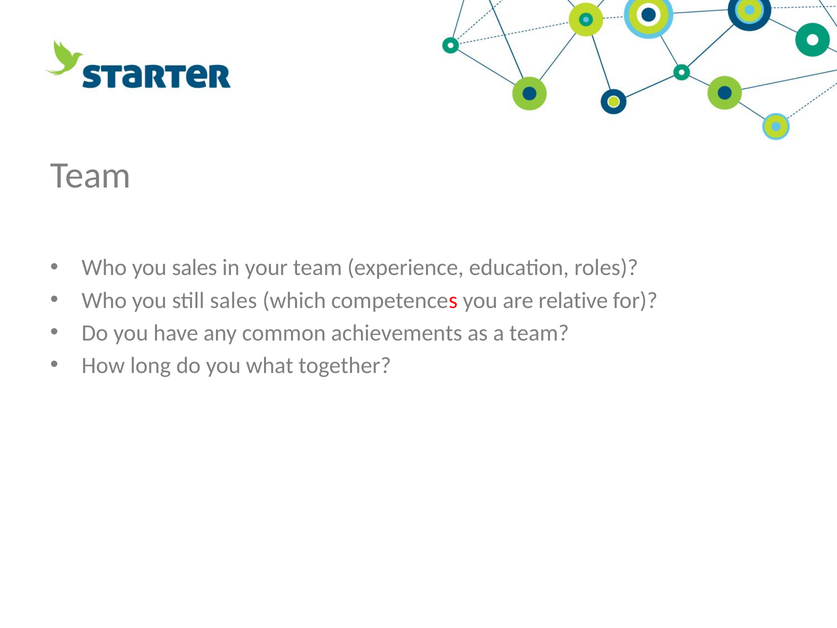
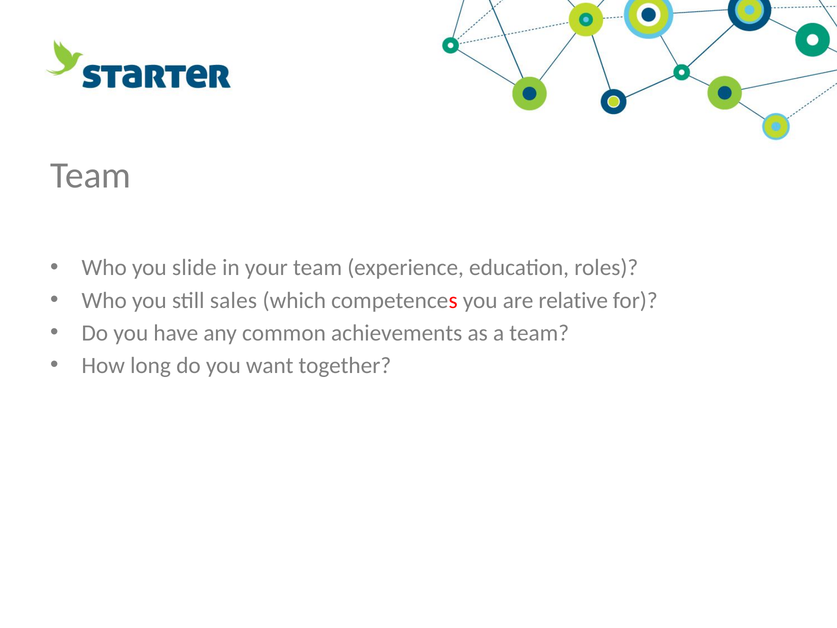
you sales: sales -> slide
what: what -> want
